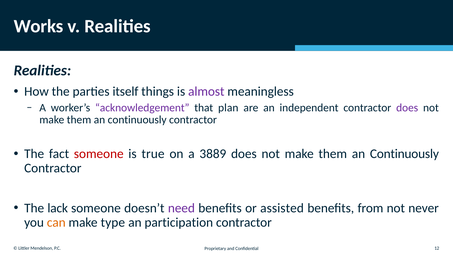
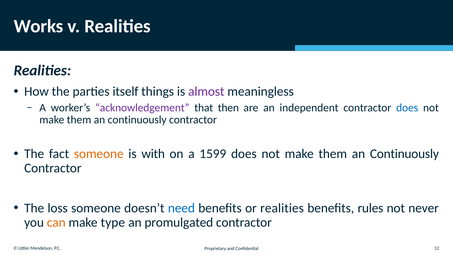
plan: plan -> then
does at (407, 108) colour: purple -> blue
someone at (99, 154) colour: red -> orange
true: true -> with
3889: 3889 -> 1599
lack: lack -> loss
need colour: purple -> blue
or assisted: assisted -> realities
from: from -> rules
participation: participation -> promulgated
